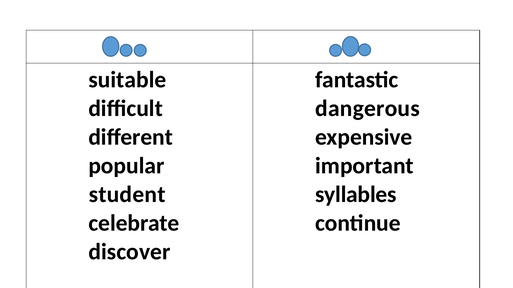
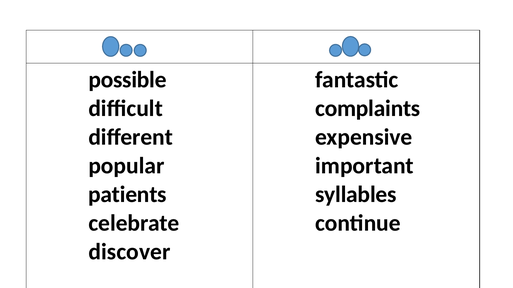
suitable: suitable -> possible
dangerous: dangerous -> complaints
student: student -> patients
